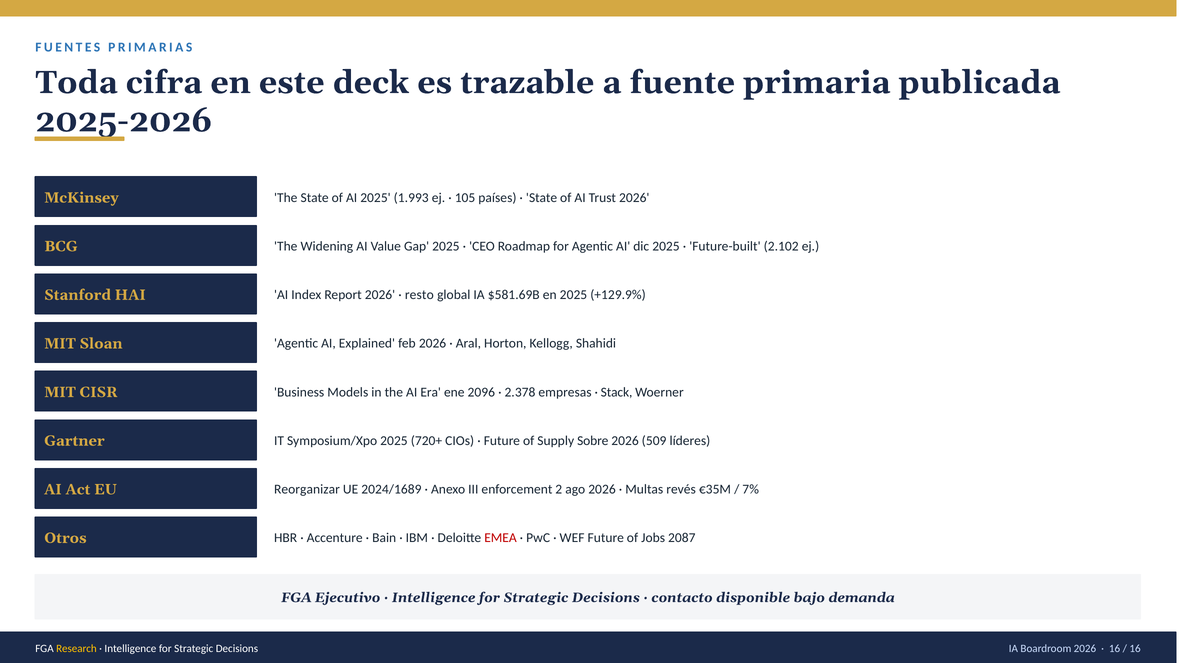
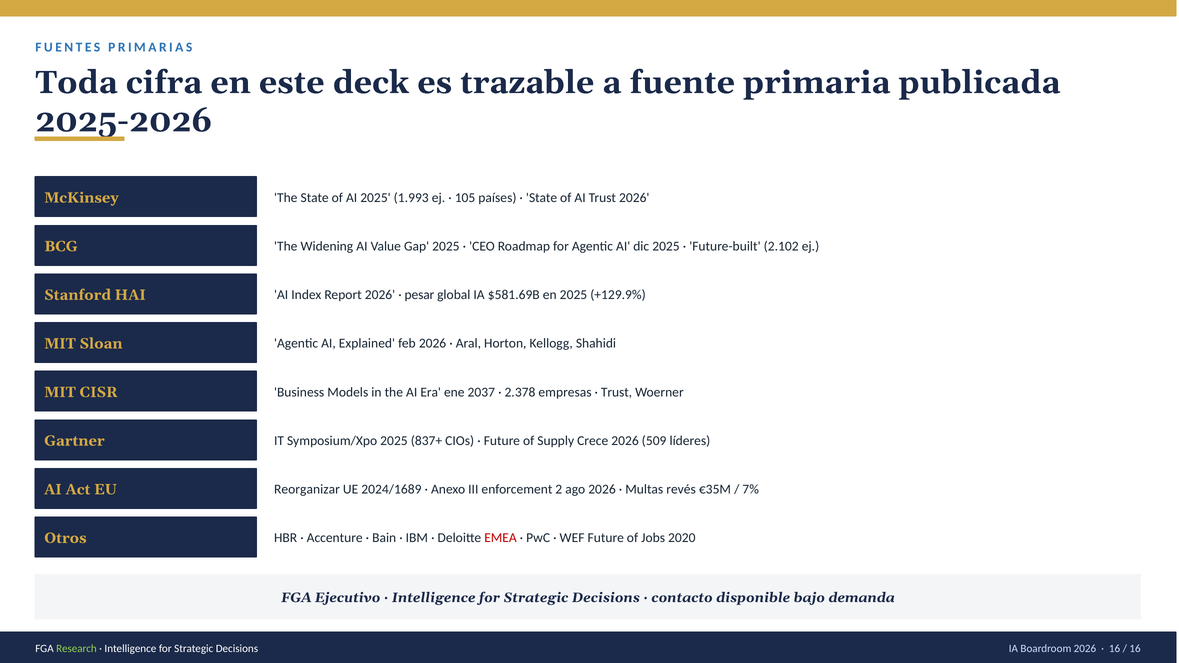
resto: resto -> pesar
2096: 2096 -> 2037
Stack at (617, 392): Stack -> Trust
720+: 720+ -> 837+
Sobre: Sobre -> Crece
2087: 2087 -> 2020
Research colour: yellow -> light green
